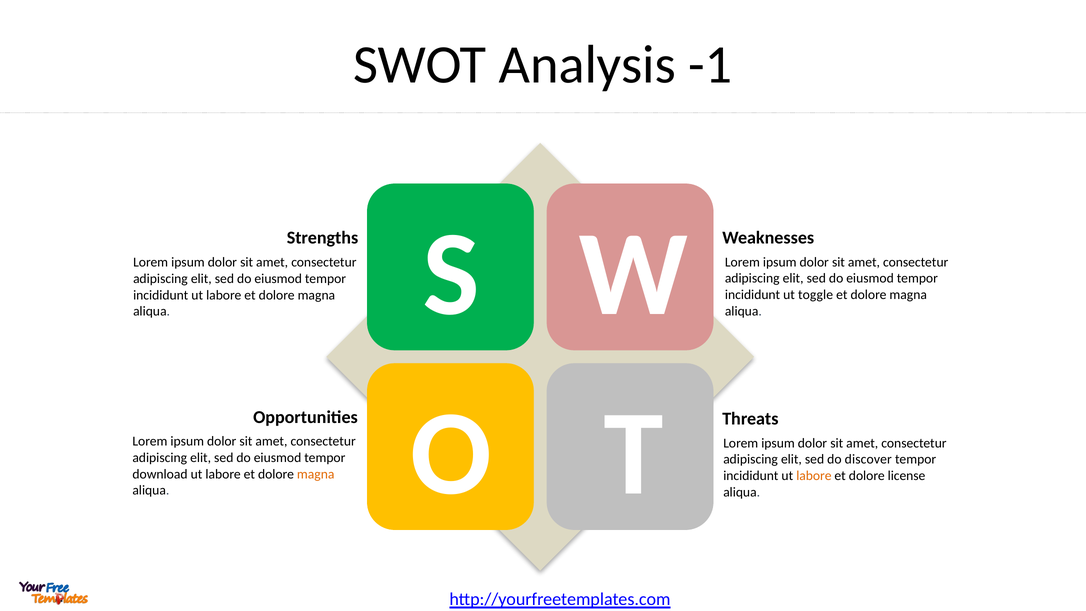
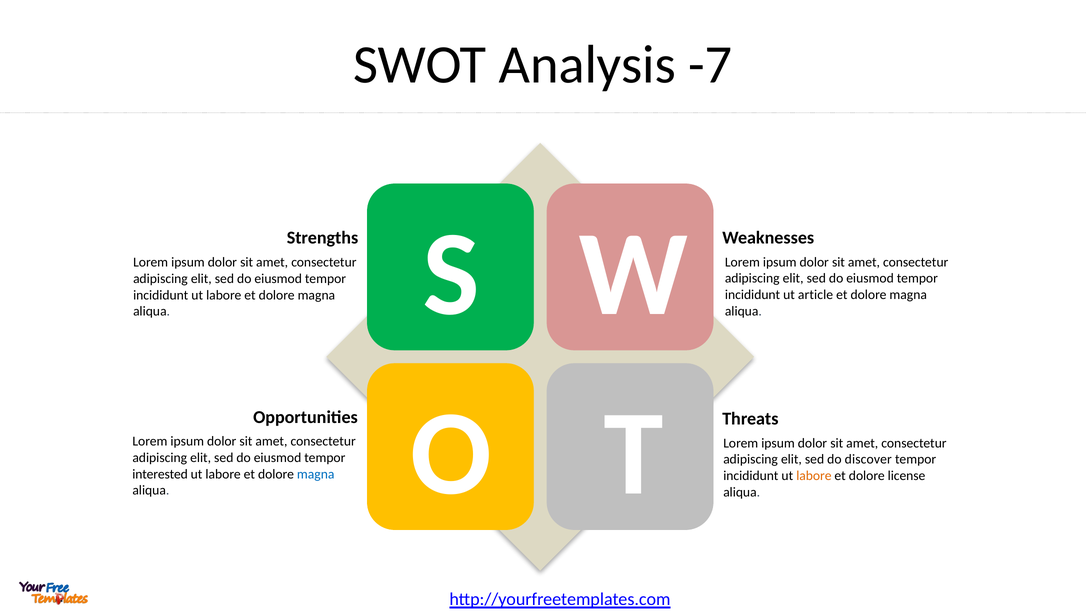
-1: -1 -> -7
toggle: toggle -> article
download: download -> interested
magna at (316, 474) colour: orange -> blue
